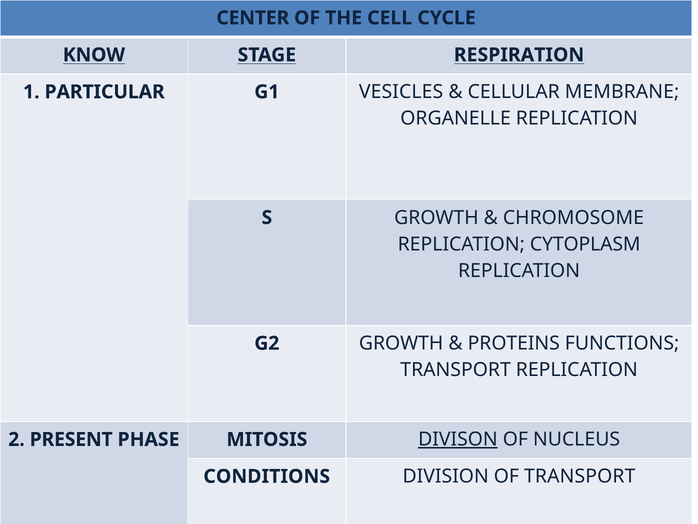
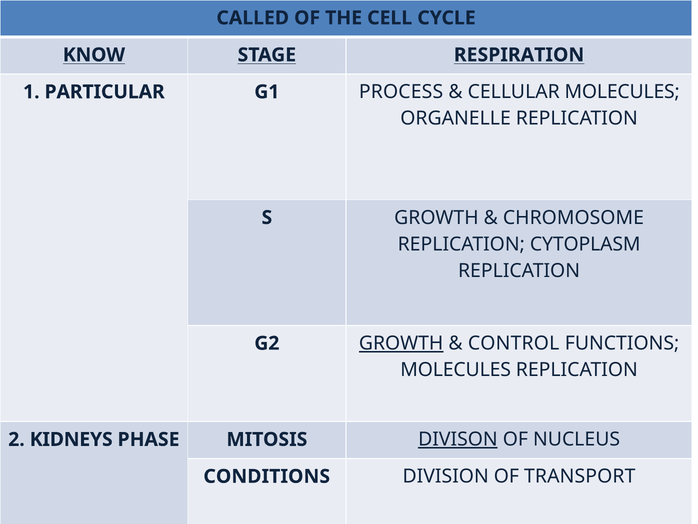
CENTER: CENTER -> CALLED
VESICLES: VESICLES -> PROCESS
CELLULAR MEMBRANE: MEMBRANE -> MOLECULES
GROWTH at (401, 343) underline: none -> present
PROTEINS: PROTEINS -> CONTROL
TRANSPORT at (456, 370): TRANSPORT -> MOLECULES
PRESENT: PRESENT -> KIDNEYS
